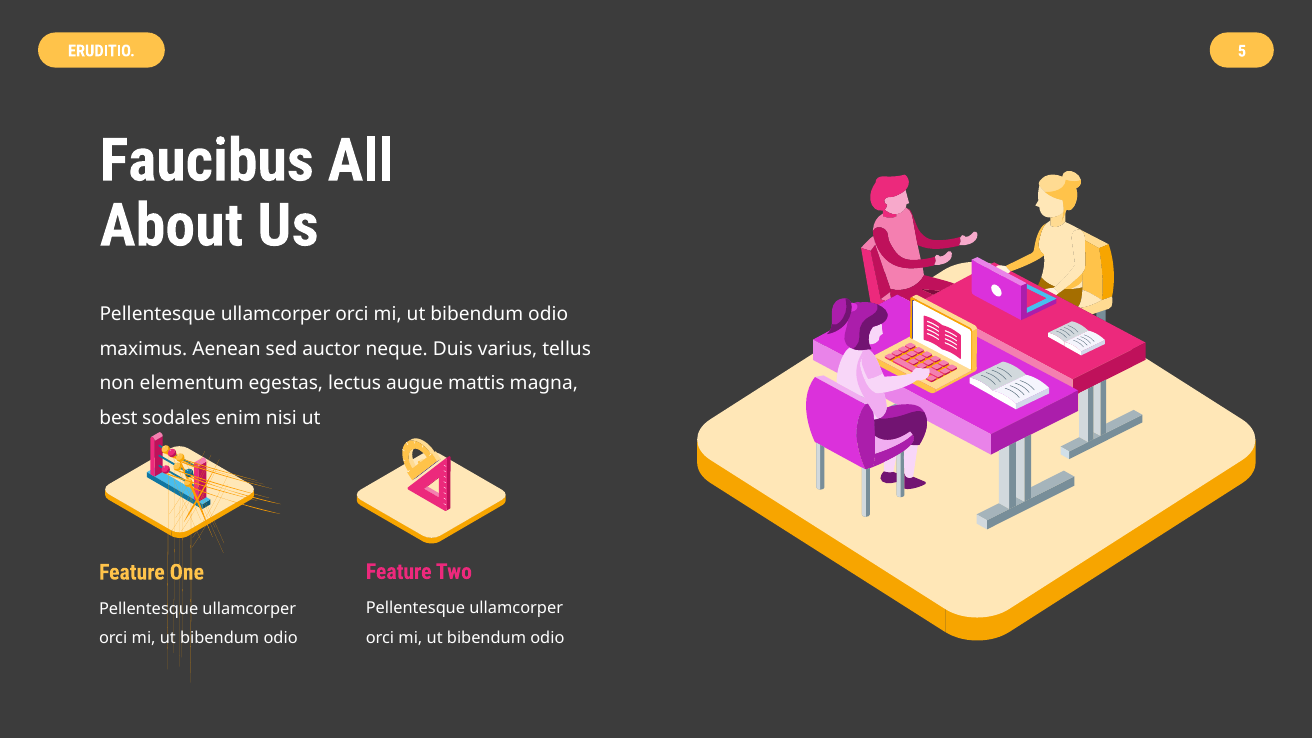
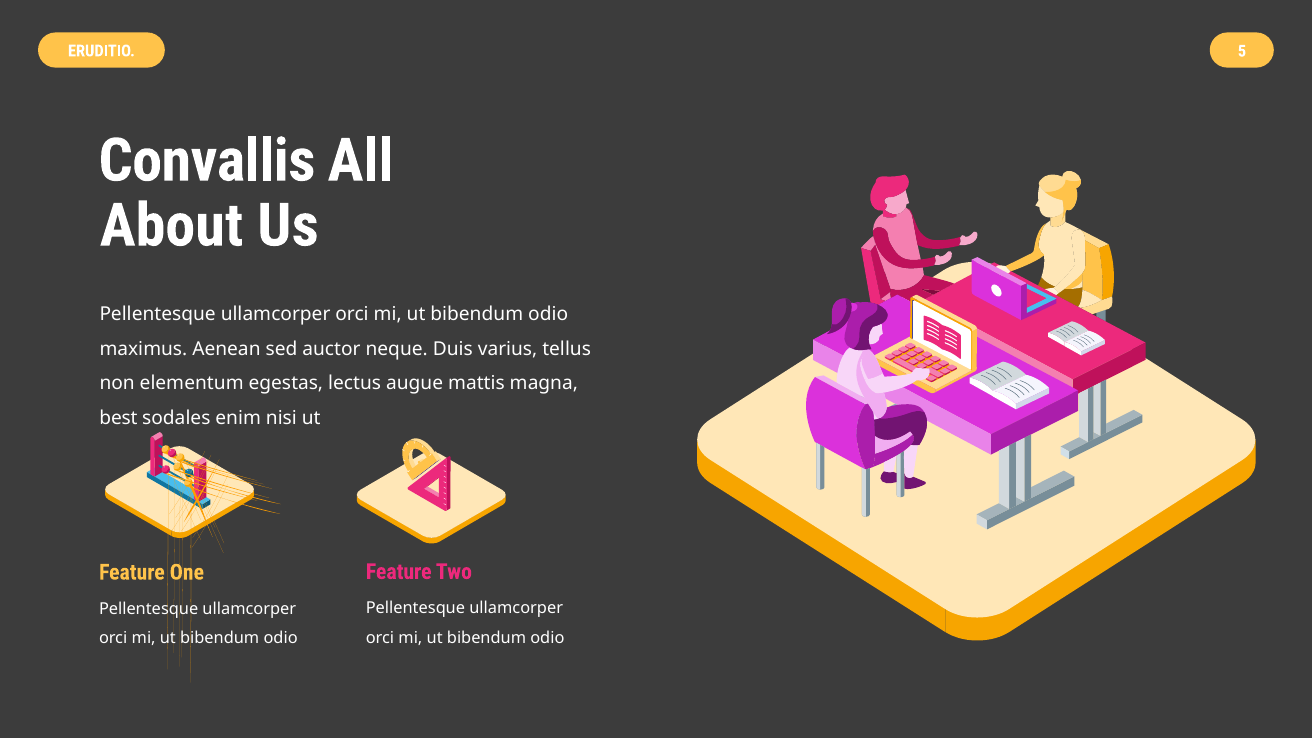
Faucibus: Faucibus -> Convallis
